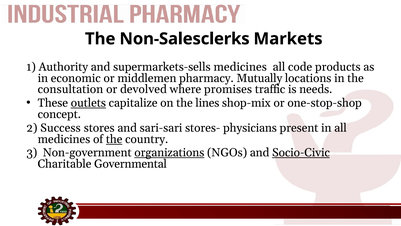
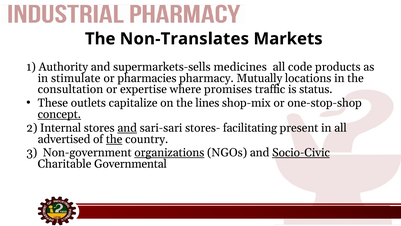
Non-Salesclerks: Non-Salesclerks -> Non-Translates
economic: economic -> stimulate
middlemen: middlemen -> pharmacies
devolved: devolved -> expertise
needs: needs -> status
outlets underline: present -> none
concept underline: none -> present
Success: Success -> Internal
and at (127, 128) underline: none -> present
physicians: physicians -> facilitating
medicines at (64, 139): medicines -> advertised
